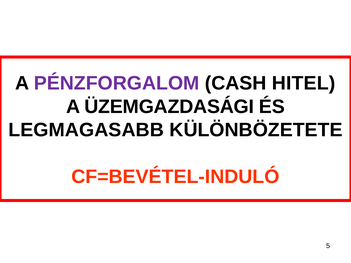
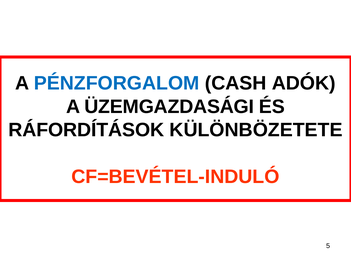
PÉNZFORGALOM colour: purple -> blue
HITEL: HITEL -> ADÓK
LEGMAGASABB: LEGMAGASABB -> RÁFORDÍTÁSOK
